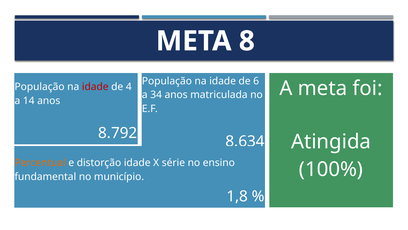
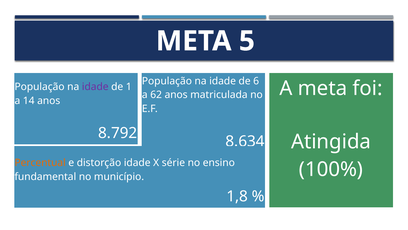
8: 8 -> 5
idade at (95, 87) colour: red -> purple
4: 4 -> 1
34: 34 -> 62
